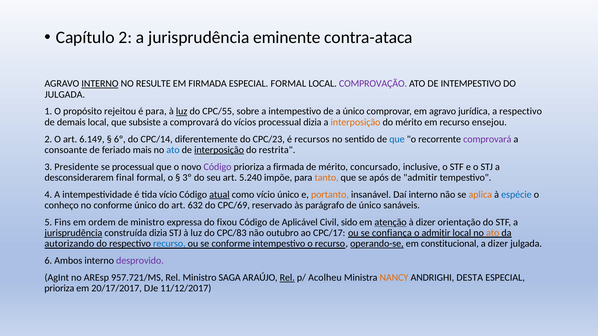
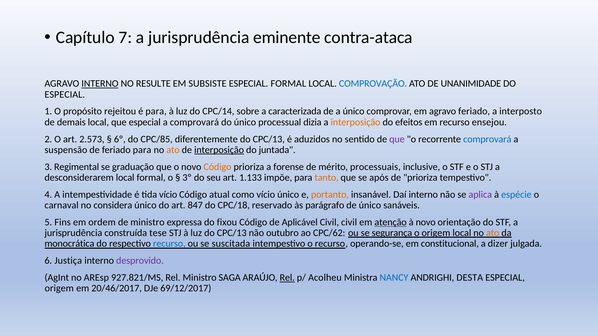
Capítulo 2: 2 -> 7
EM FIRMADA: FIRMADA -> SUBSISTE
COMPROVAÇÃO colour: purple -> blue
DE INTEMPESTIVO: INTEMPESTIVO -> UNANIMIDADE
JULGADA at (65, 95): JULGADA -> ESPECIAL
luz at (182, 111) underline: present -> none
CPC/55: CPC/55 -> CPC/14
a intempestivo: intempestivo -> caracterizada
agravo jurídica: jurídica -> feriado
a respectivo: respectivo -> interposto
que subsiste: subsiste -> especial
do vícios: vícios -> único
do mérito: mérito -> efeitos
6.149: 6.149 -> 2.573
CPC/14: CPC/14 -> CPC/85
diferentemente do CPC/23: CPC/23 -> CPC/13
recursos: recursos -> aduzidos
que at (397, 139) colour: blue -> purple
comprovará at (487, 139) colour: purple -> blue
consoante: consoante -> suspensão
feriado mais: mais -> para
ato at (173, 150) colour: blue -> orange
restrita: restrita -> juntada
Presidente: Presidente -> Regimental
se processual: processual -> graduação
Código at (218, 167) colour: purple -> orange
a firmada: firmada -> forense
concursado: concursado -> processuais
desconsiderarem final: final -> local
5.240: 5.240 -> 1.133
de admitir: admitir -> prioriza
atual underline: present -> none
aplica colour: orange -> purple
conheço: conheço -> carnaval
no conforme: conforme -> considera
632: 632 -> 847
CPC/69: CPC/69 -> CPC/18
Civil sido: sido -> civil
à dizer: dizer -> novo
jurisprudência at (73, 233) underline: present -> none
construída dizia: dizia -> tese
luz do CPC/83: CPC/83 -> CPC/13
CPC/17: CPC/17 -> CPC/62
confiança: confiança -> segurança
o admitir: admitir -> origem
autorizando: autorizando -> monocrática
se conforme: conforme -> suscitada
operando-se underline: present -> none
Ambos: Ambos -> Justiça
957.721/MS: 957.721/MS -> 927.821/MS
NANCY colour: orange -> blue
prioriza at (59, 289): prioriza -> origem
20/17/2017: 20/17/2017 -> 20/46/2017
11/12/2017: 11/12/2017 -> 69/12/2017
